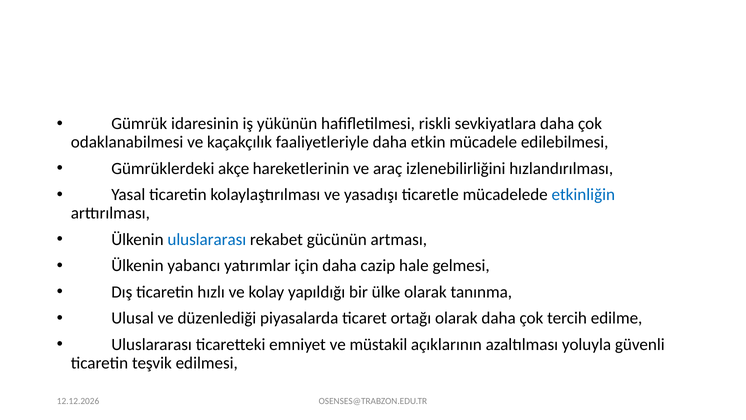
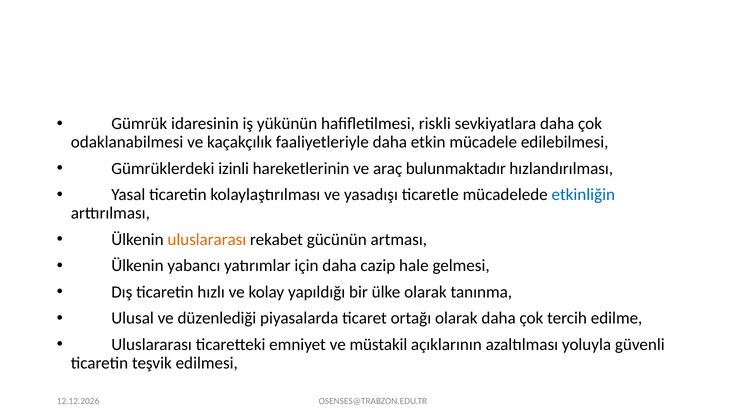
akçe: akçe -> izinli
izlenebilirliğini: izlenebilirliğini -> bulunmaktadır
uluslararası at (207, 239) colour: blue -> orange
